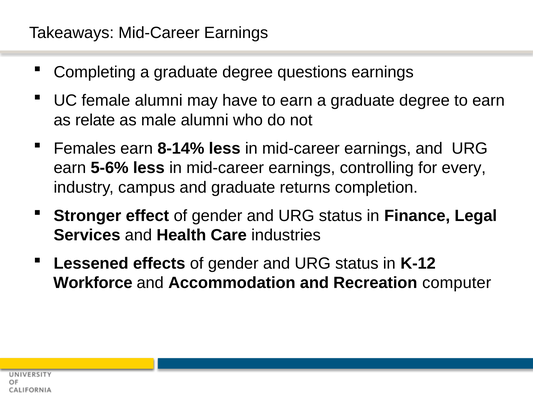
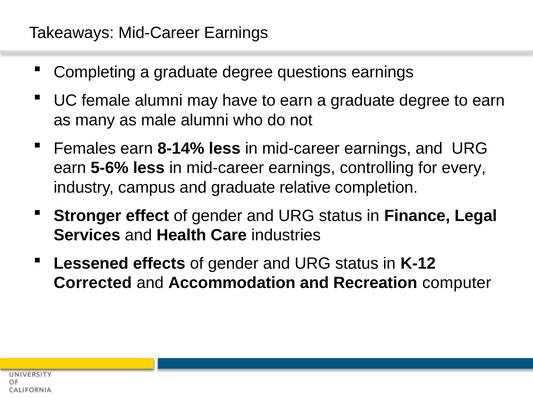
relate: relate -> many
returns: returns -> relative
Workforce: Workforce -> Corrected
